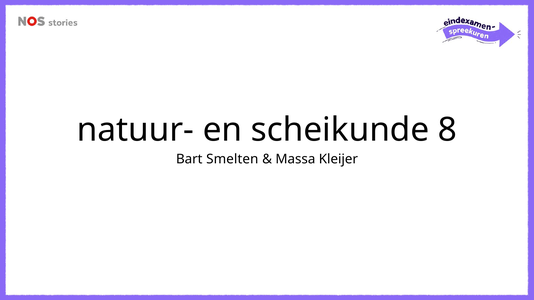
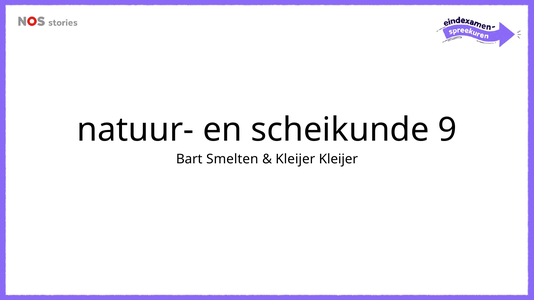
8: 8 -> 9
Massa at (295, 159): Massa -> Kleijer
